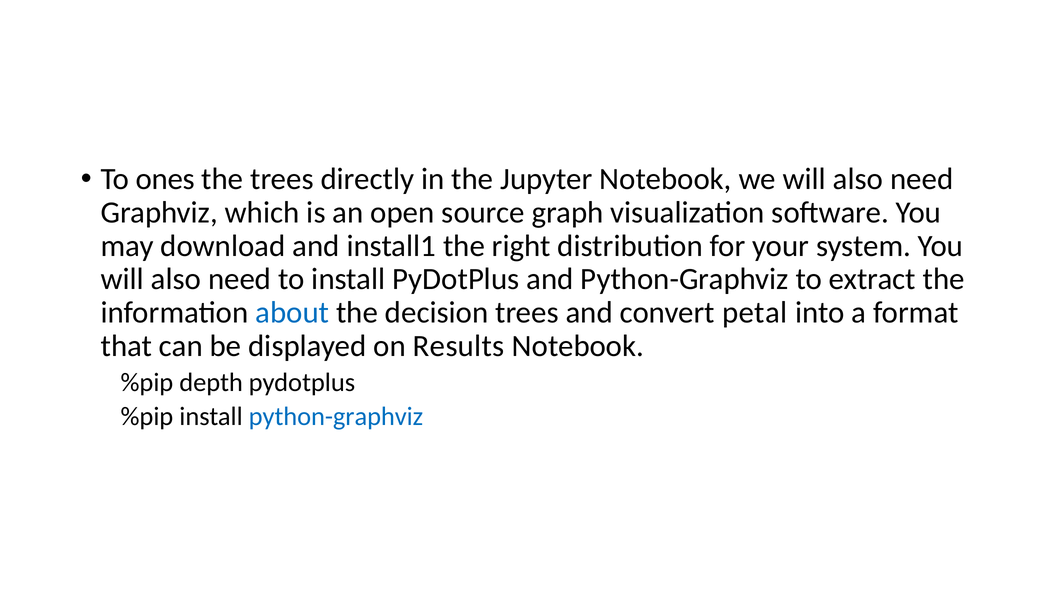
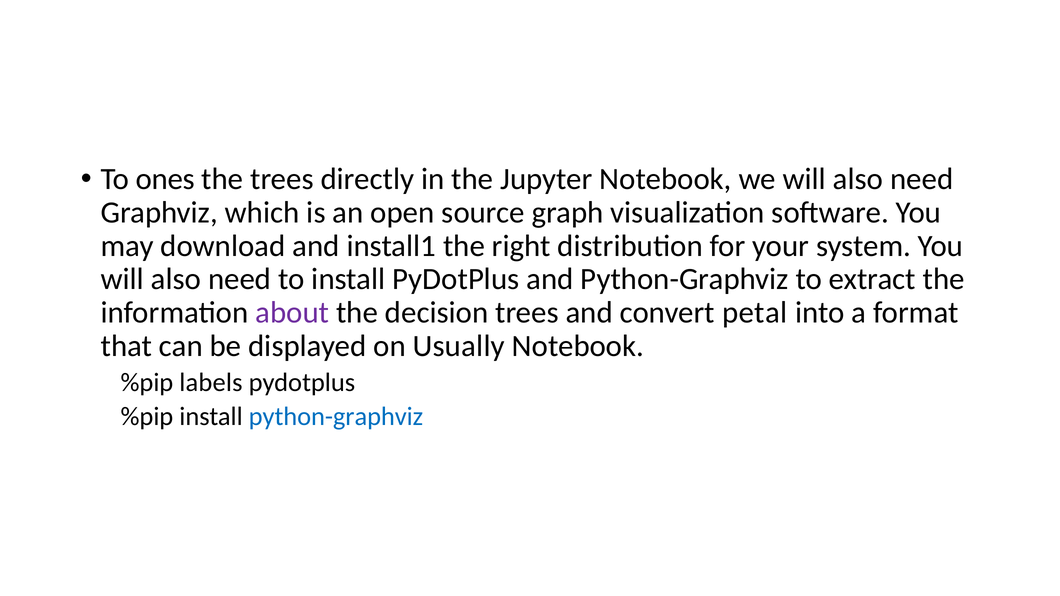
about colour: blue -> purple
Results: Results -> Usually
depth: depth -> labels
